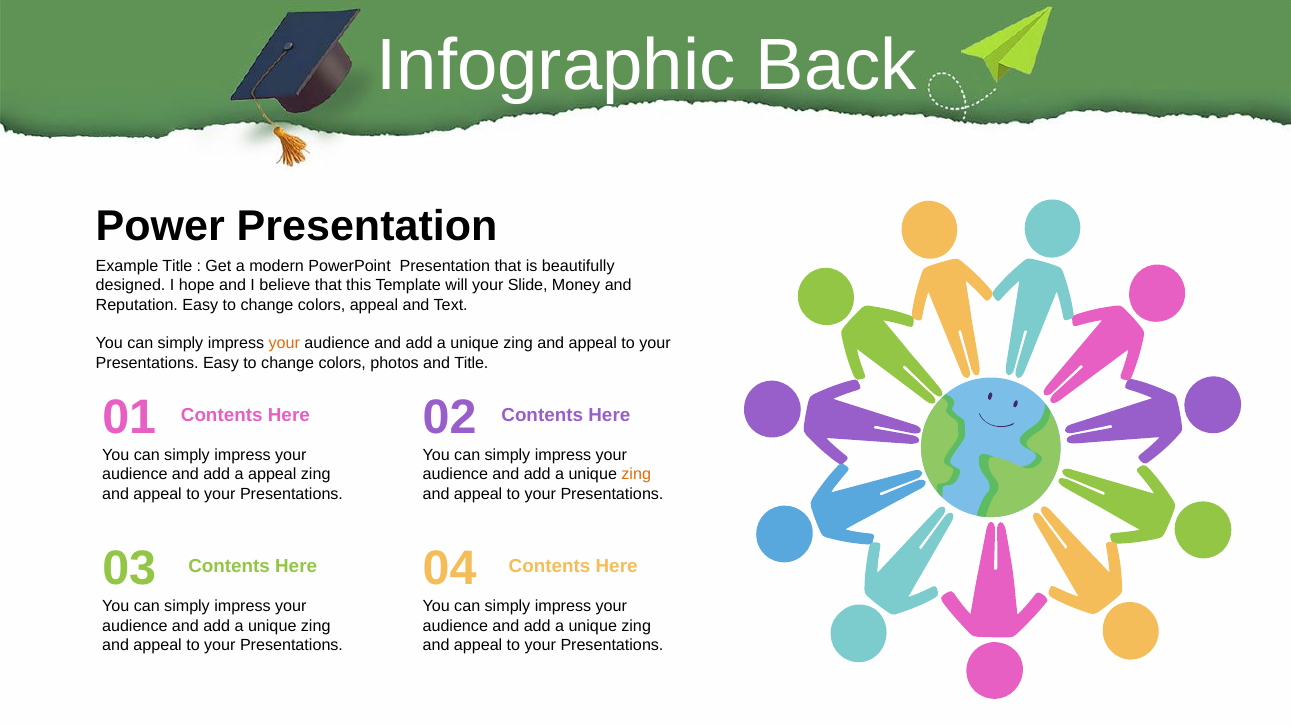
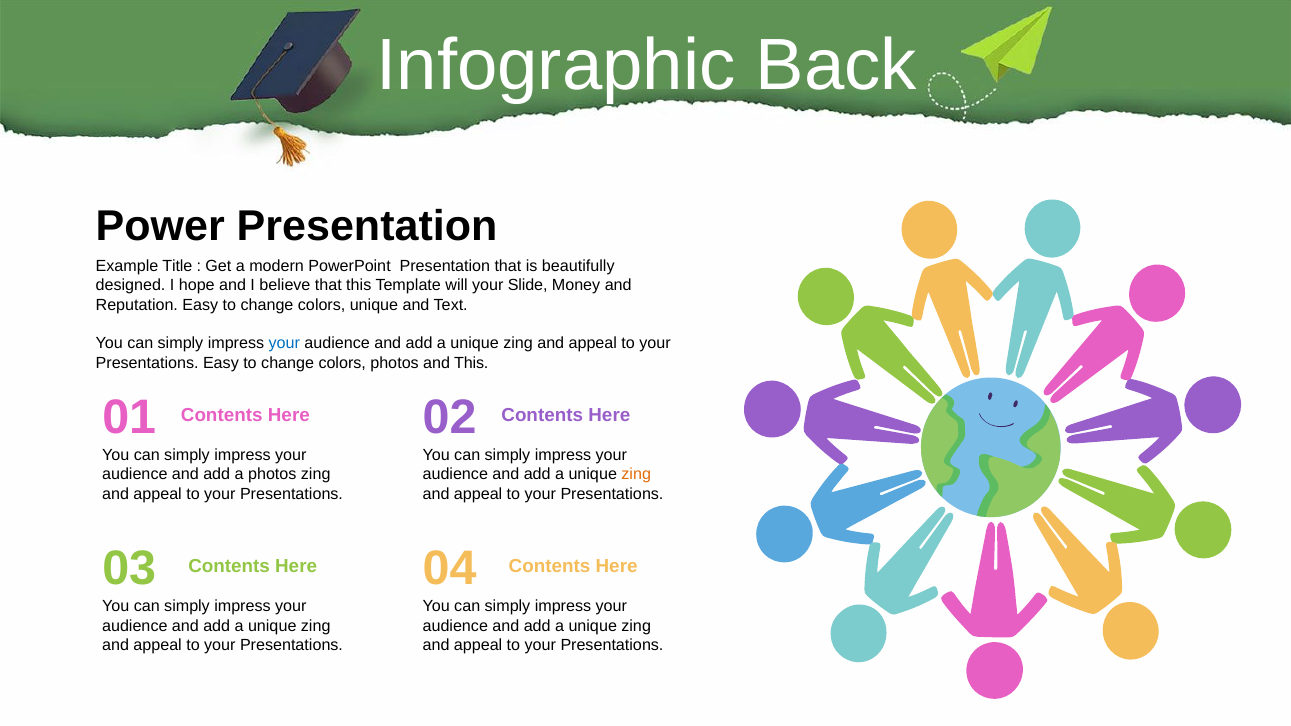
colors appeal: appeal -> unique
your at (284, 344) colour: orange -> blue
and Title: Title -> This
a appeal: appeal -> photos
